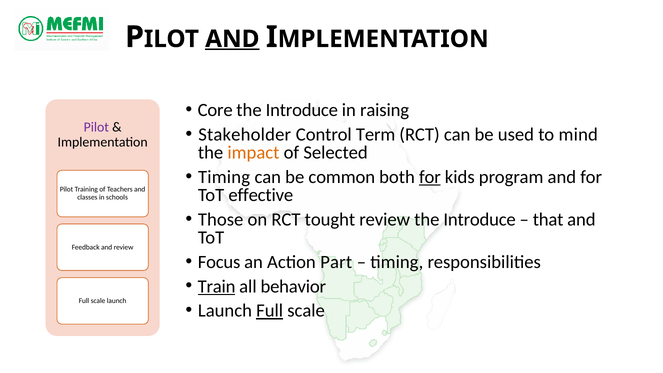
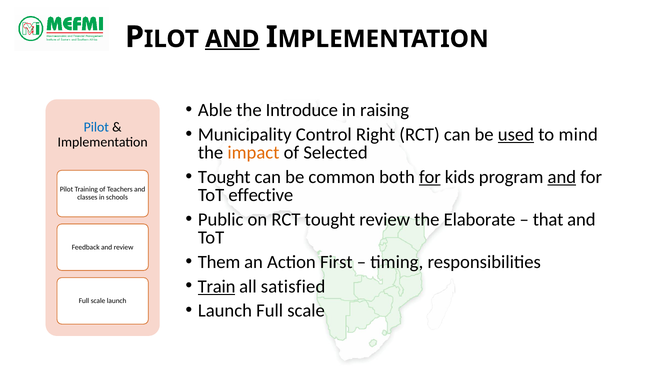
Core: Core -> Able
Pilot at (96, 127) colour: purple -> blue
Stakeholder: Stakeholder -> Municipality
Term: Term -> Right
used underline: none -> present
Timing at (224, 177): Timing -> Tought
and at (562, 177) underline: none -> present
Those: Those -> Public
review the Introduce: Introduce -> Elaborate
Focus: Focus -> Them
Part: Part -> First
behavior: behavior -> satisfied
Full at (270, 311) underline: present -> none
